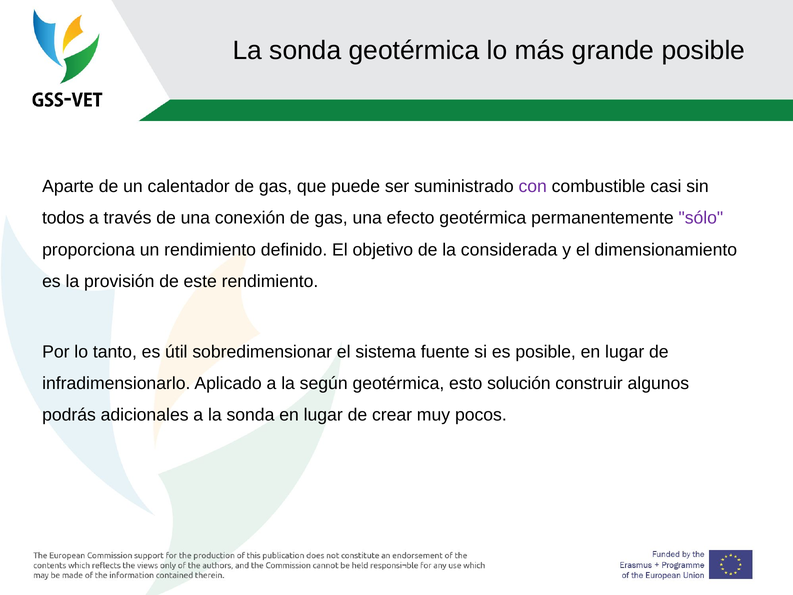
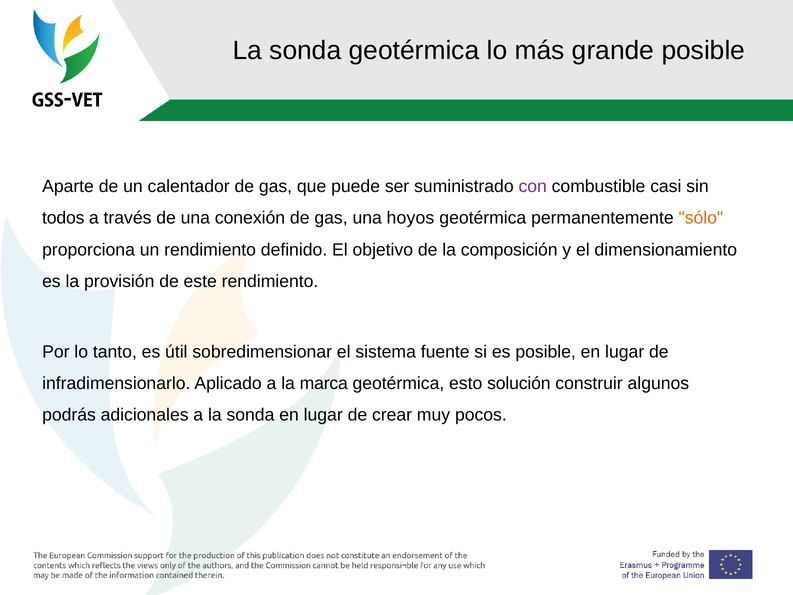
efecto: efecto -> hoyos
sólo colour: purple -> orange
considerada: considerada -> composición
según: según -> marca
